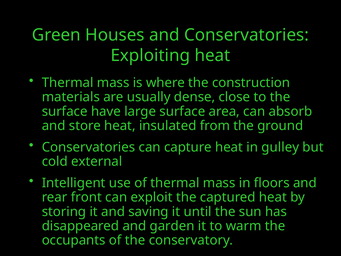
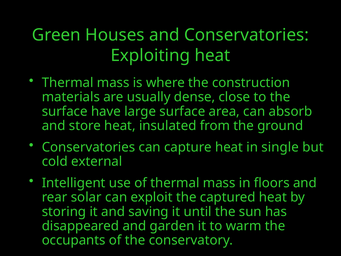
gulley: gulley -> single
front: front -> solar
